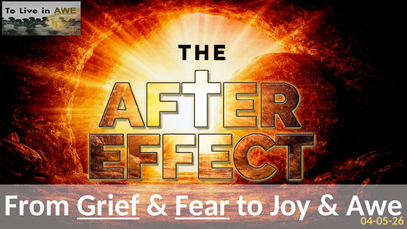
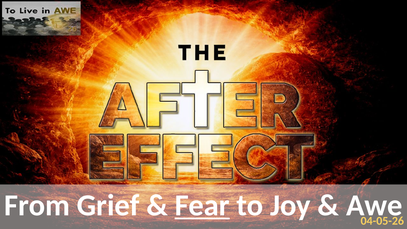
Grief underline: present -> none
